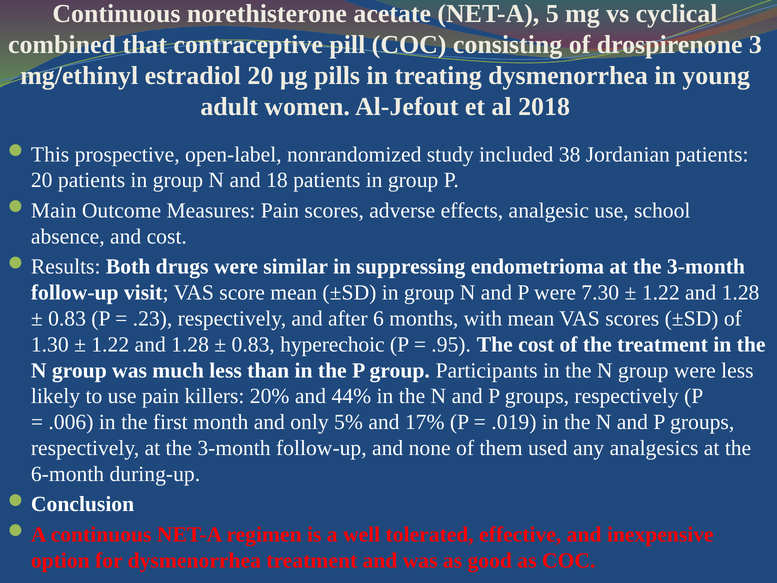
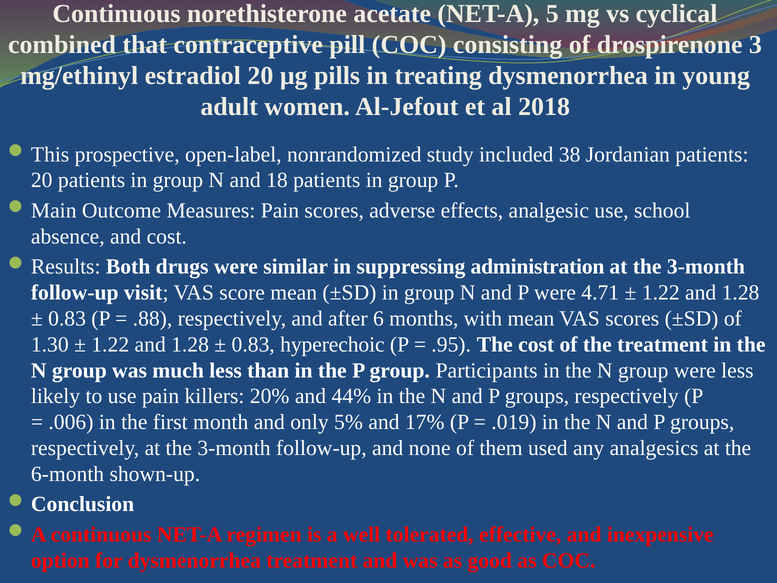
endometrioma: endometrioma -> administration
7.30: 7.30 -> 4.71
.23: .23 -> .88
during-up: during-up -> shown-up
